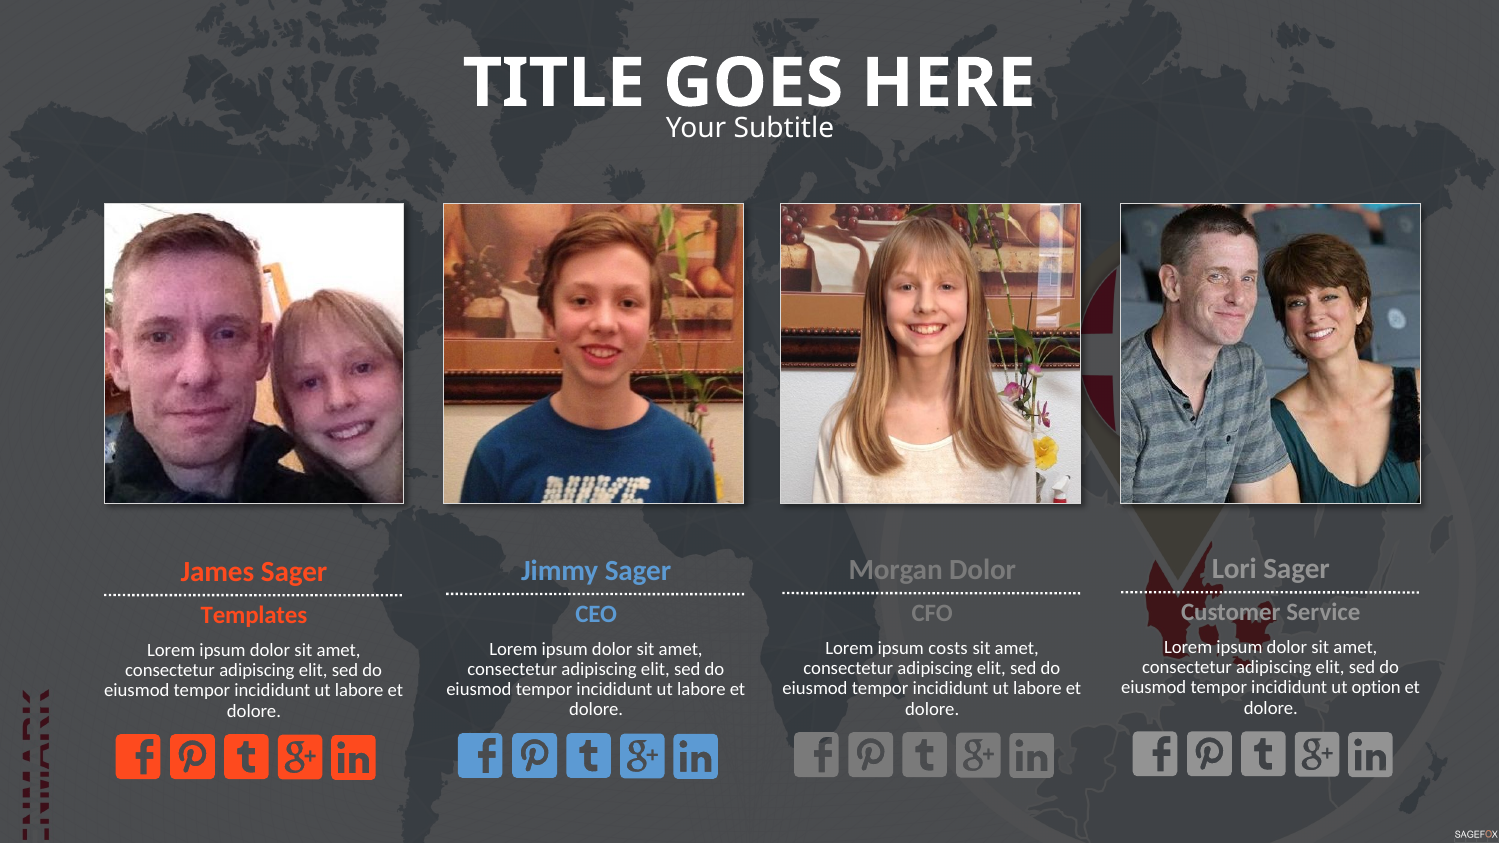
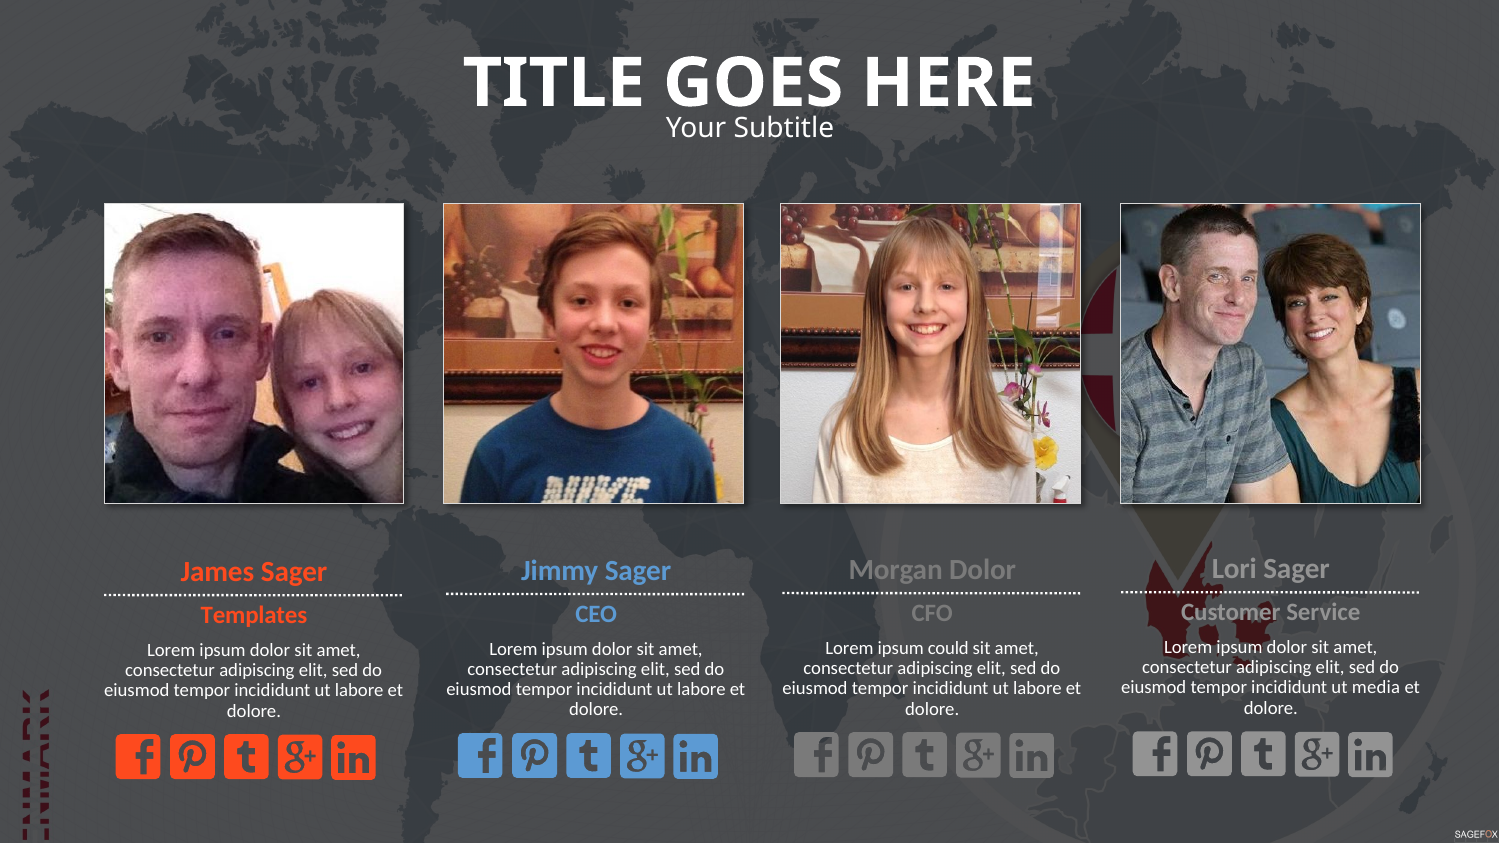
costs: costs -> could
option: option -> media
